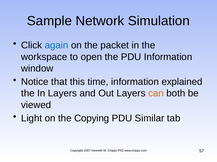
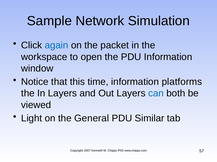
explained: explained -> platforms
can colour: orange -> blue
Copying: Copying -> General
